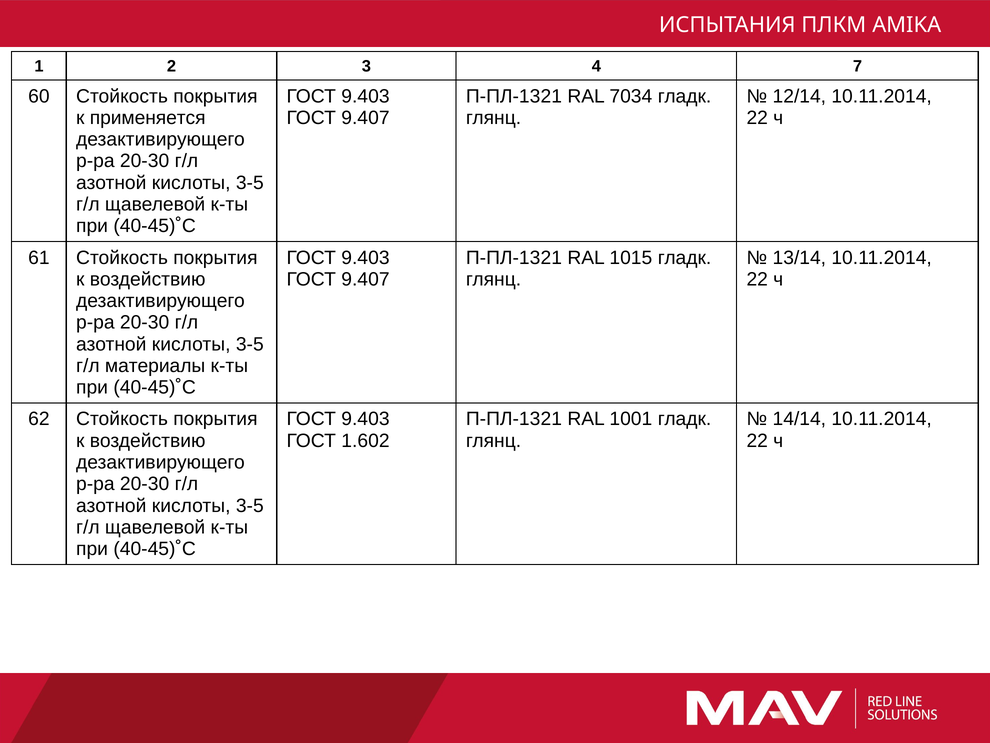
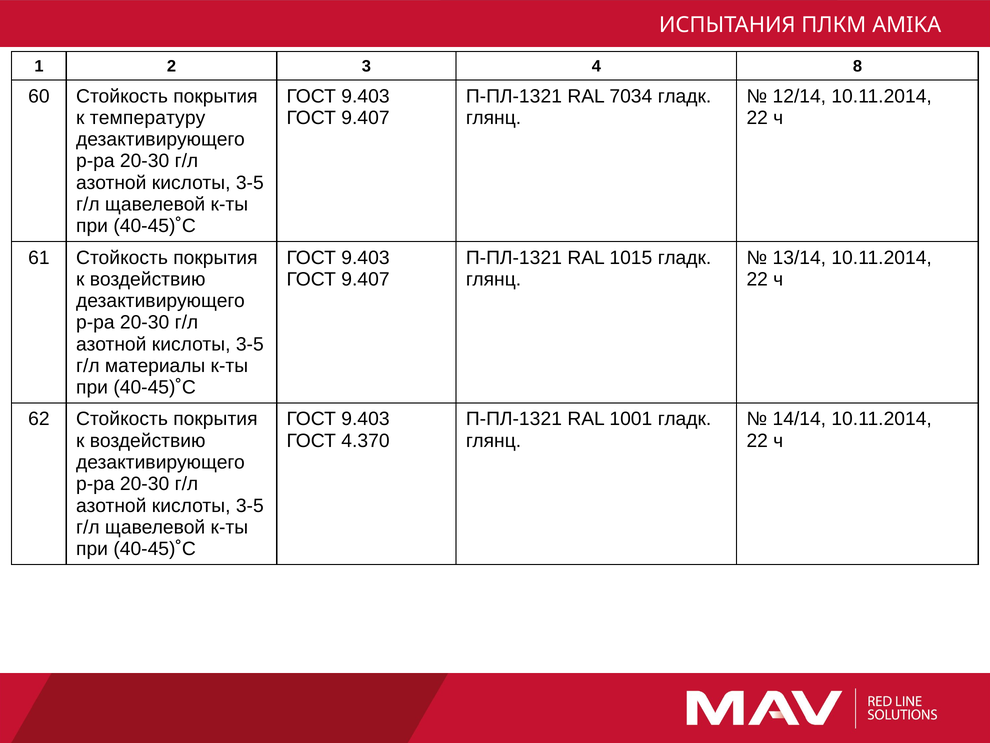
7: 7 -> 8
применяется: применяется -> температуру
1.602: 1.602 -> 4.370
